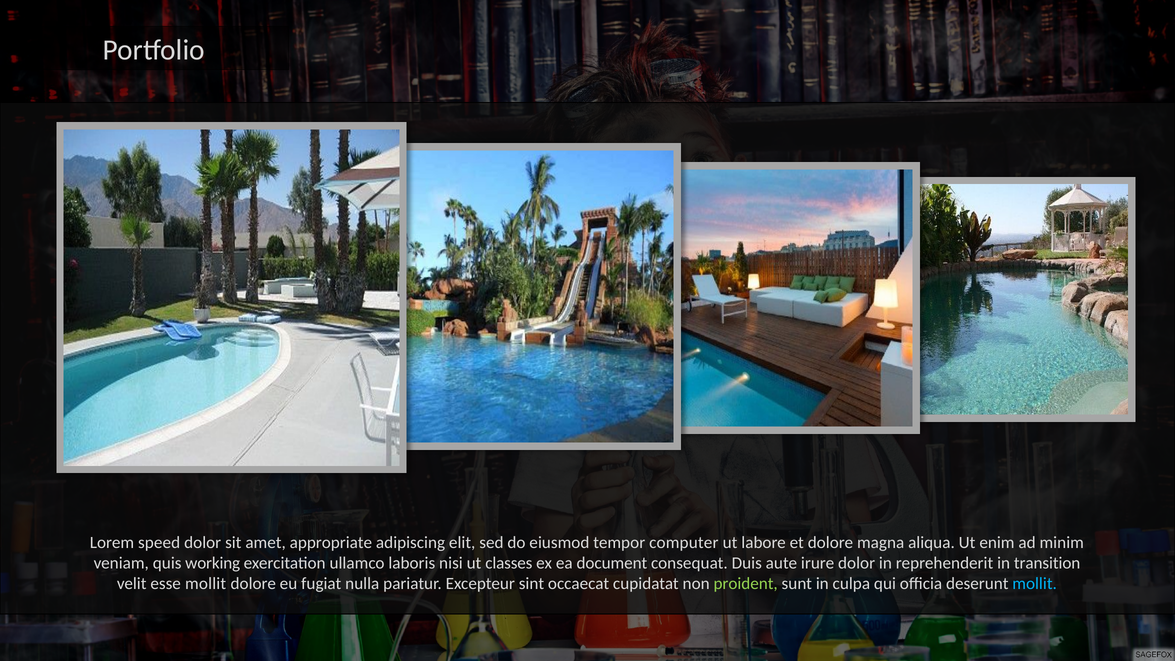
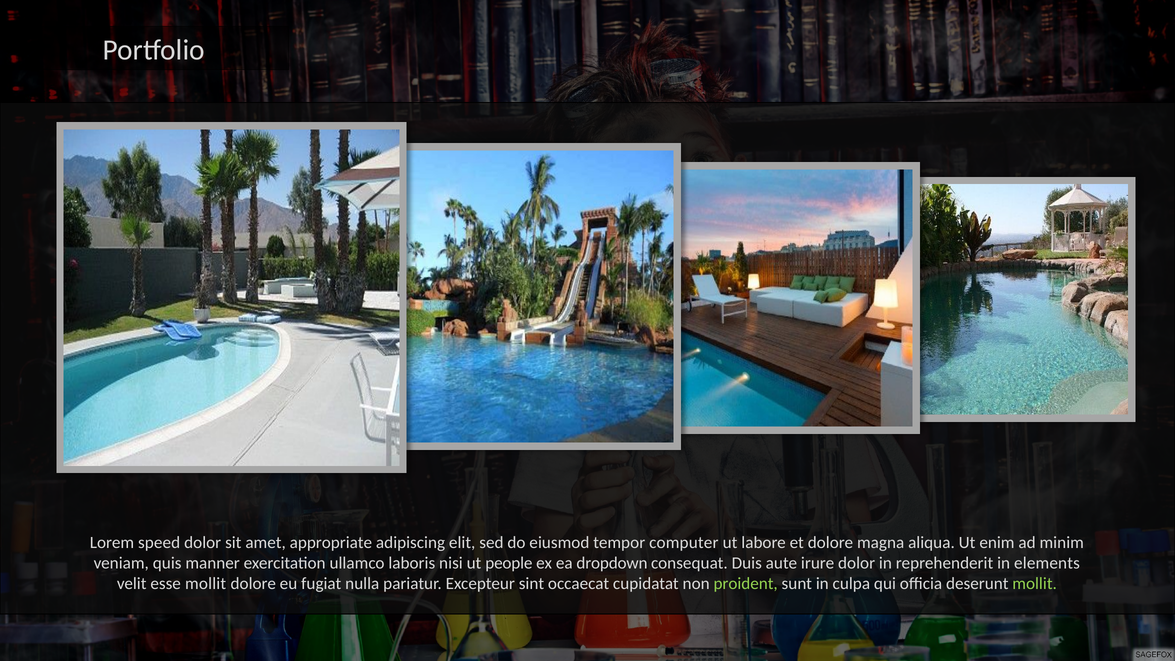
working: working -> manner
classes: classes -> people
document: document -> dropdown
transition: transition -> elements
mollit at (1035, 584) colour: light blue -> light green
